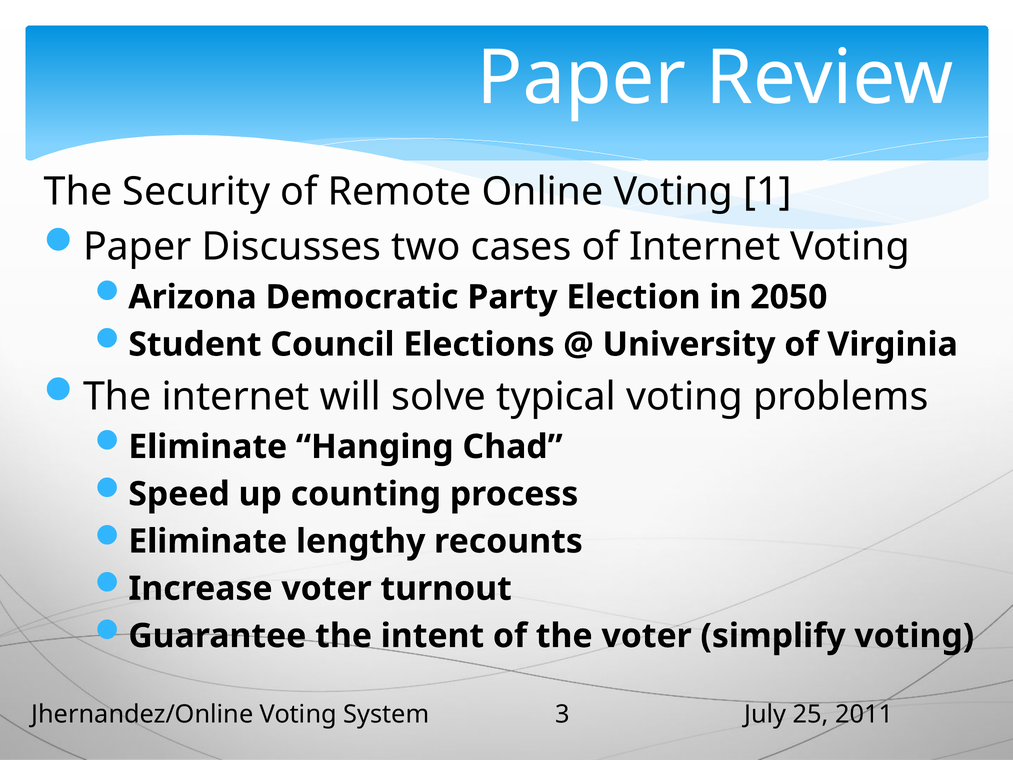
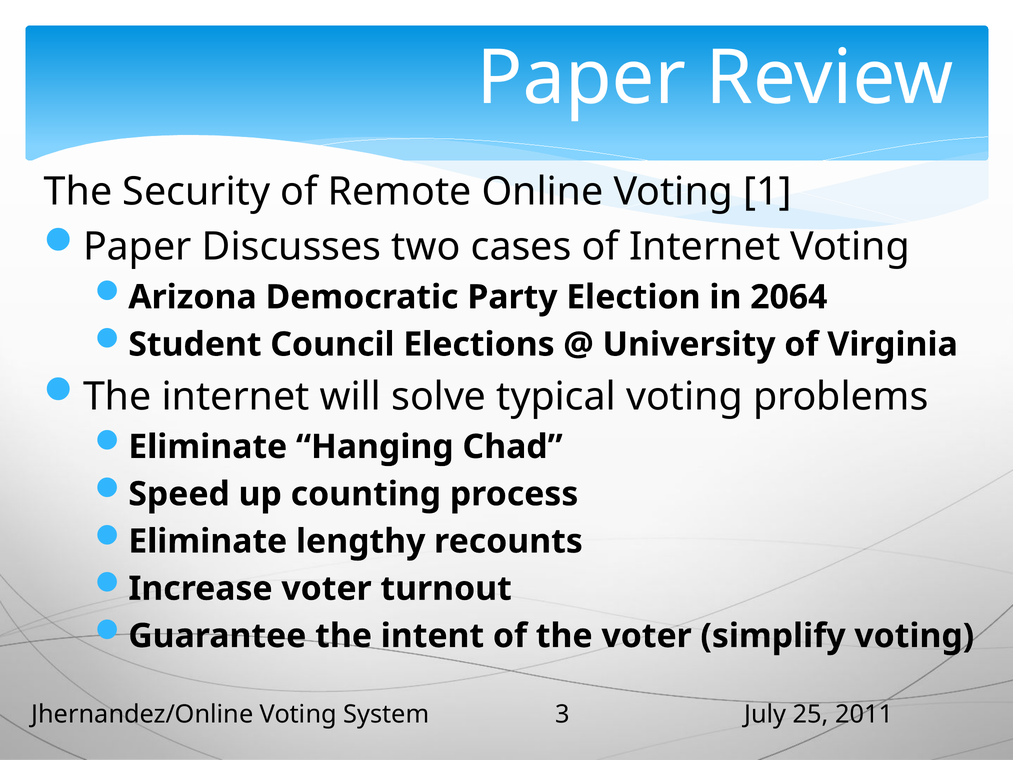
2050: 2050 -> 2064
